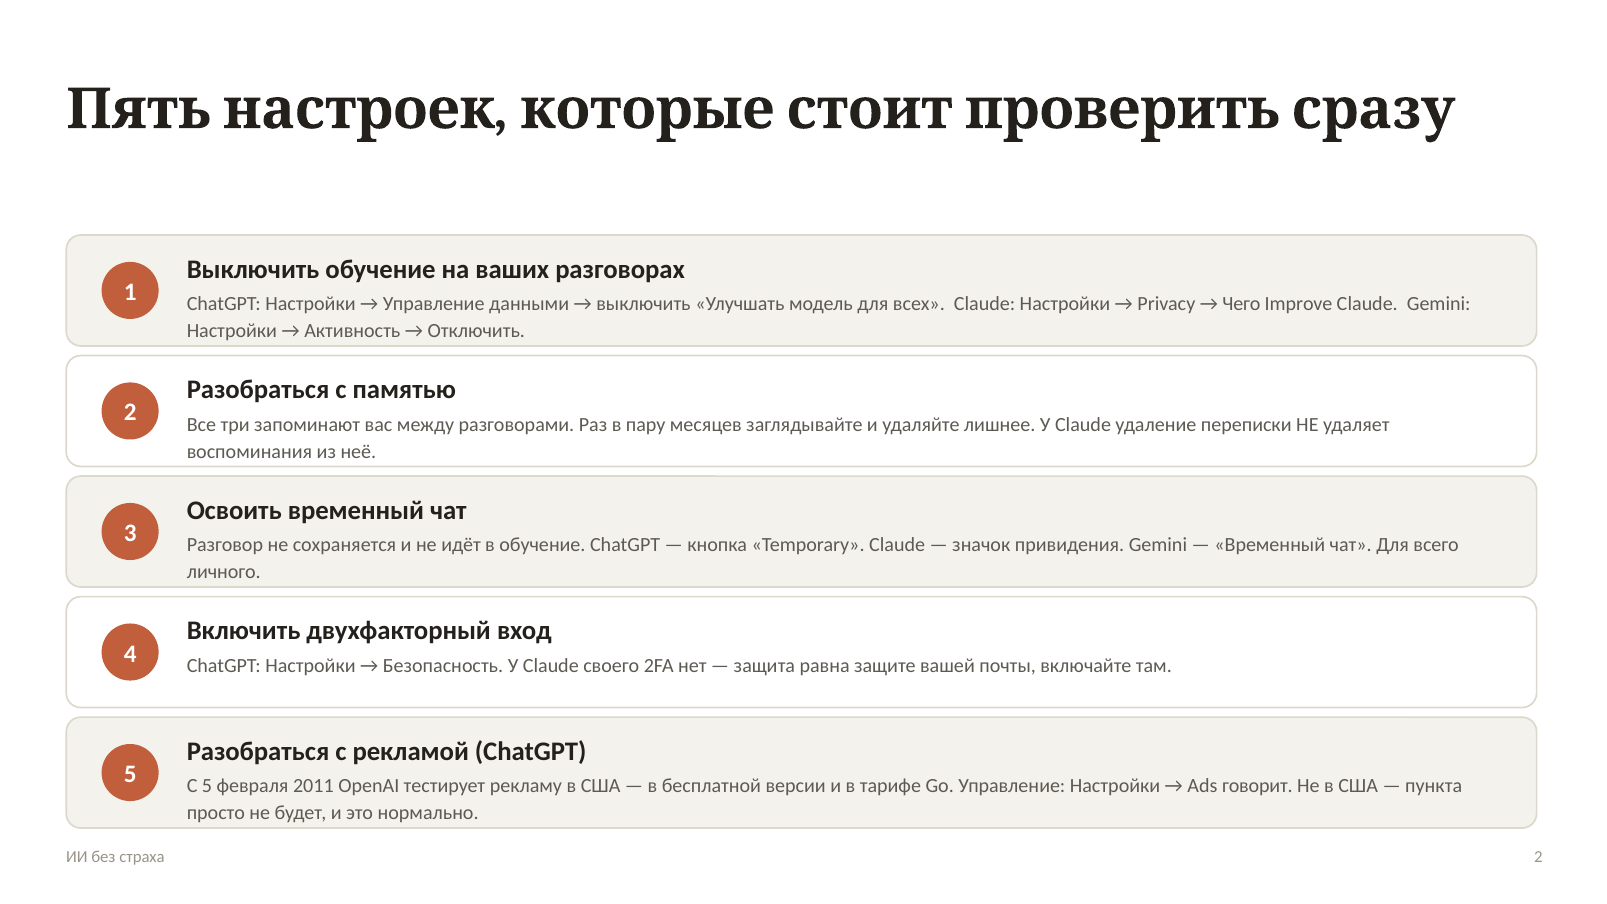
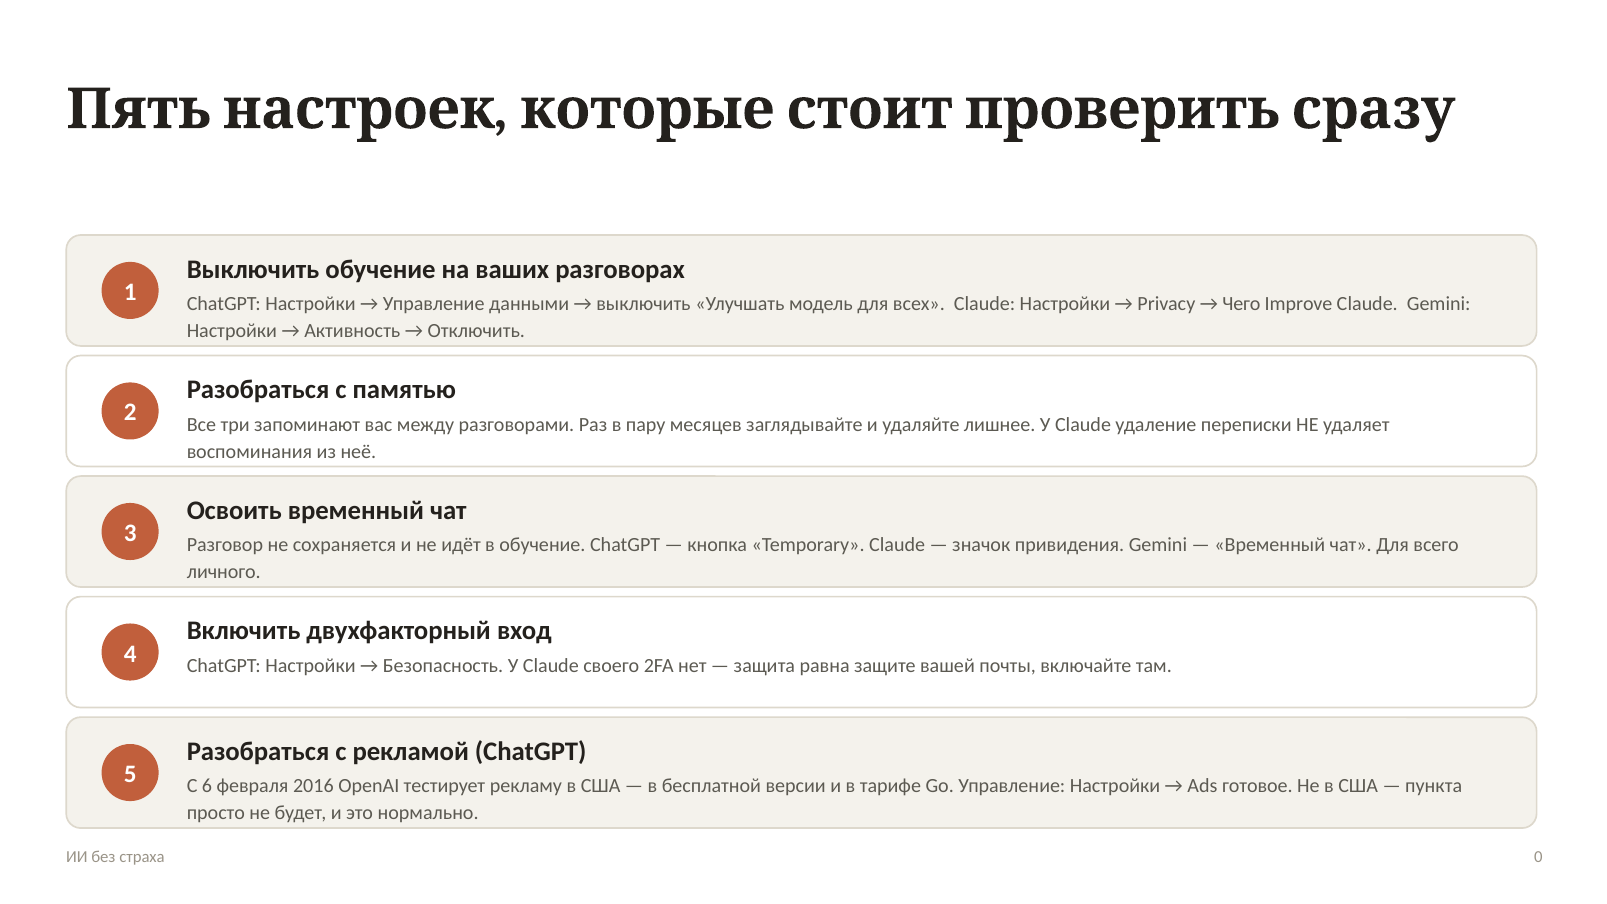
С 5: 5 -> 6
2011: 2011 -> 2016
говорит: говорит -> готовое
страха 2: 2 -> 0
